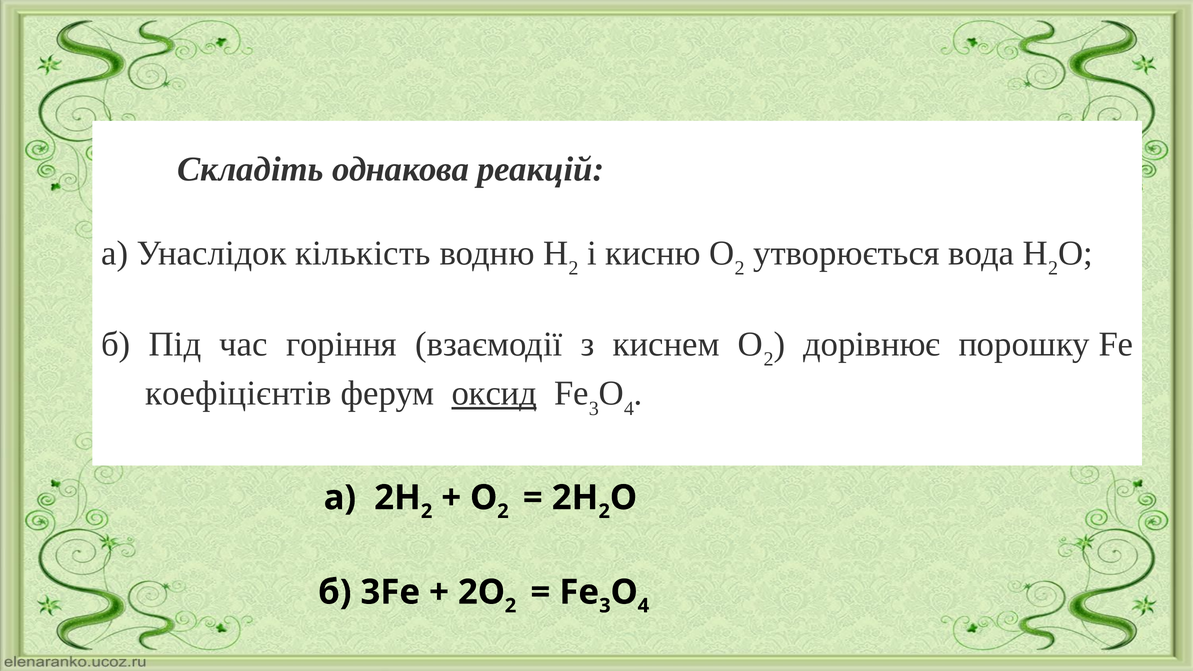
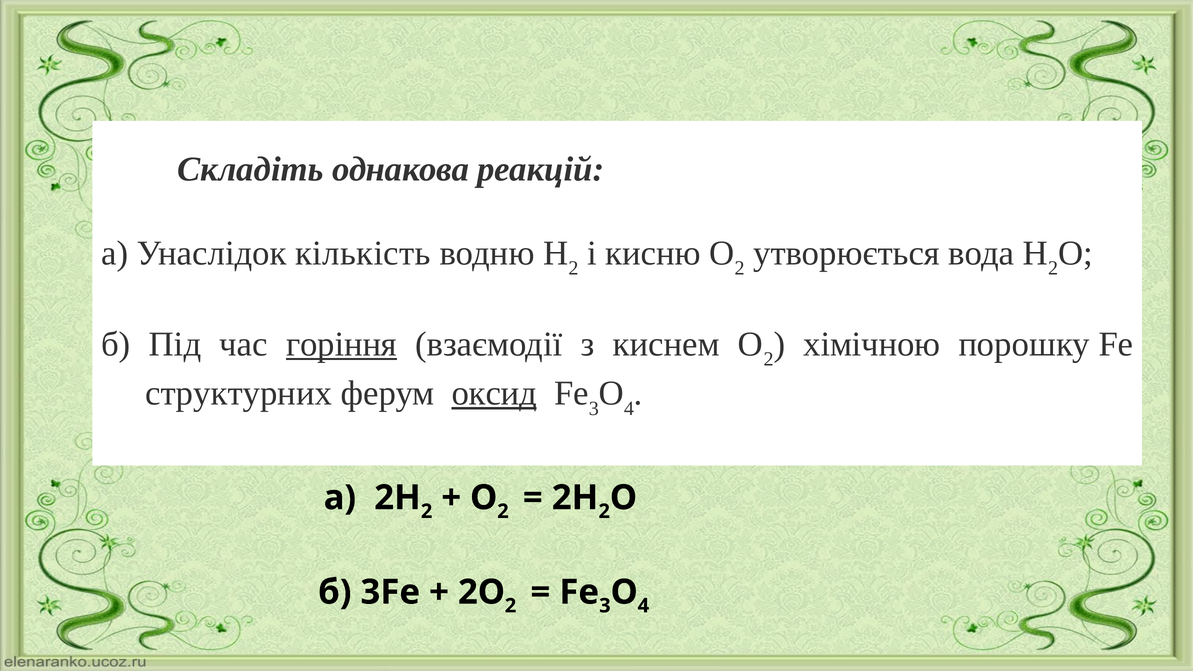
горіння underline: none -> present
дорівнює: дорівнює -> хімічною
коефіцієнтів: коефіцієнтів -> структурних
